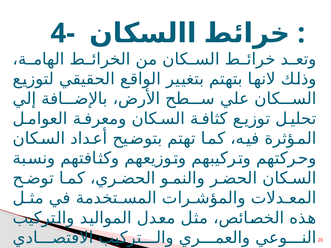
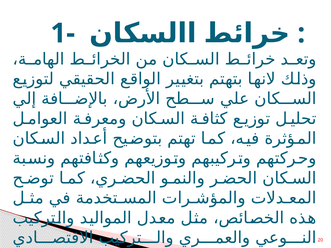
4-: 4- -> 1-
